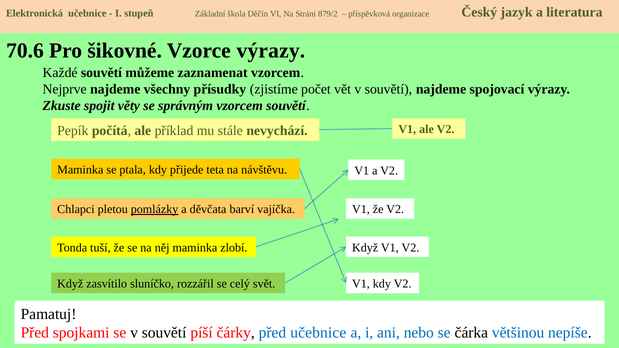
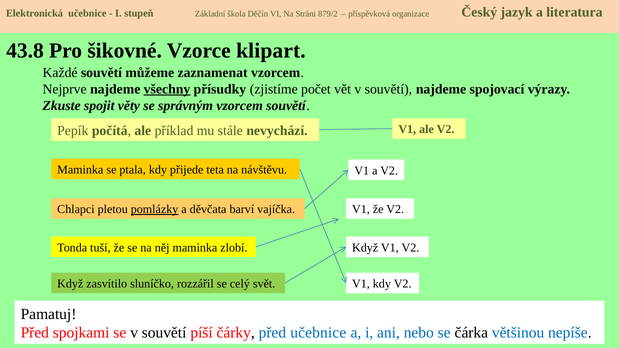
70.6: 70.6 -> 43.8
Vzorce výrazy: výrazy -> klipart
všechny underline: none -> present
